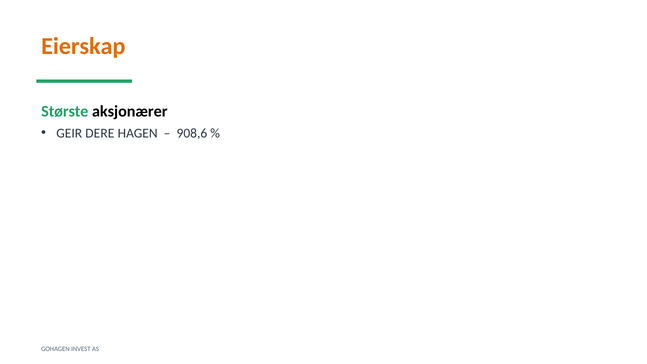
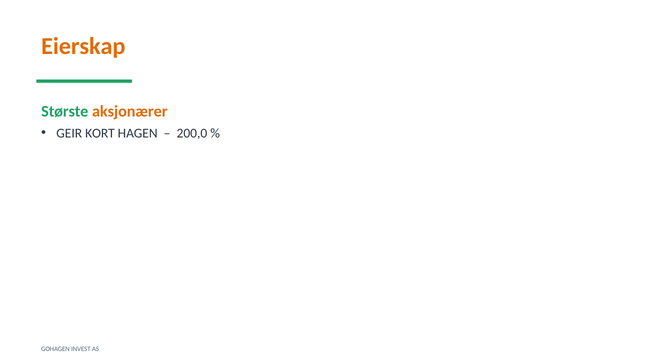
aksjonærer colour: black -> orange
DERE: DERE -> KORT
908,6: 908,6 -> 200,0
